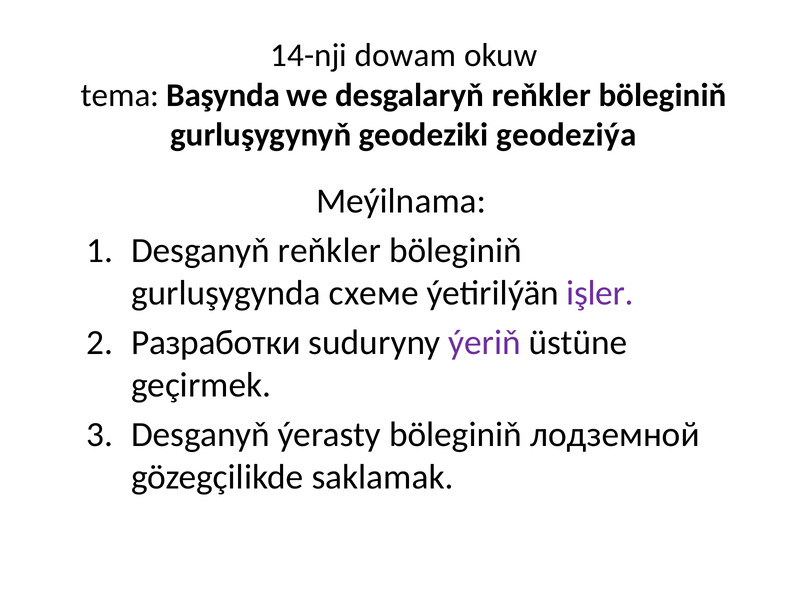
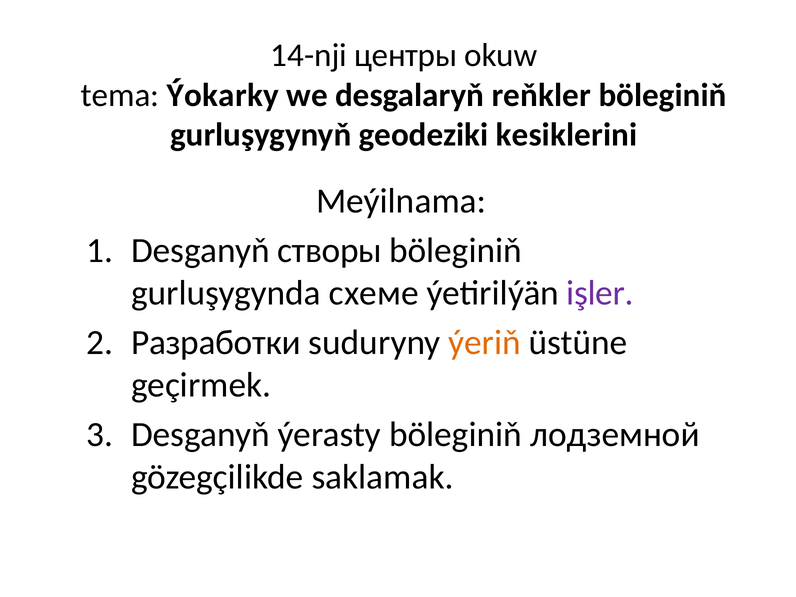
dowam: dowam -> центры
Başynda: Başynda -> Ýokarky
geodeziýa: geodeziýa -> kesiklerini
Desganyň reňkler: reňkler -> створы
ýeriň colour: purple -> orange
